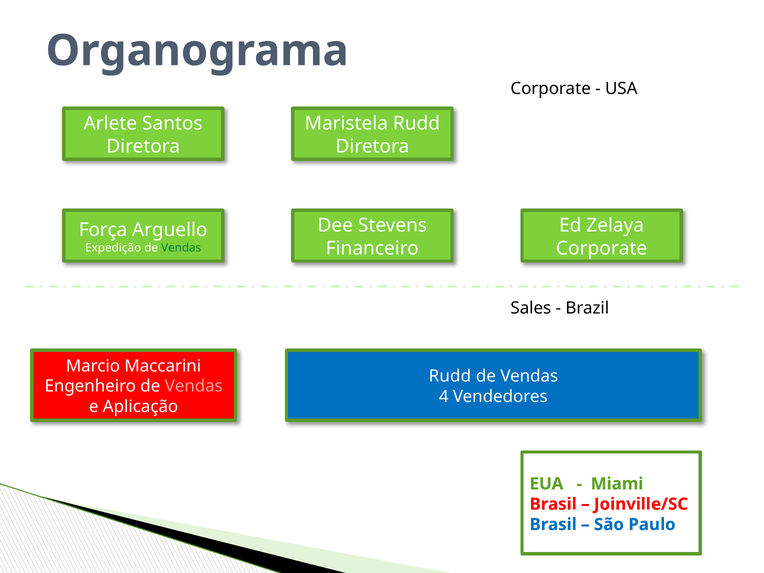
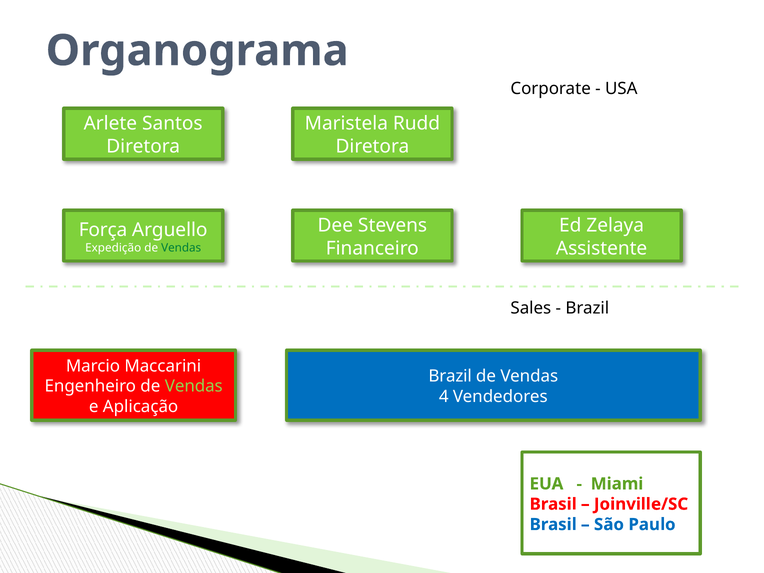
Corporate at (602, 248): Corporate -> Assistente
Rudd at (450, 376): Rudd -> Brazil
Vendas at (194, 386) colour: pink -> light green
